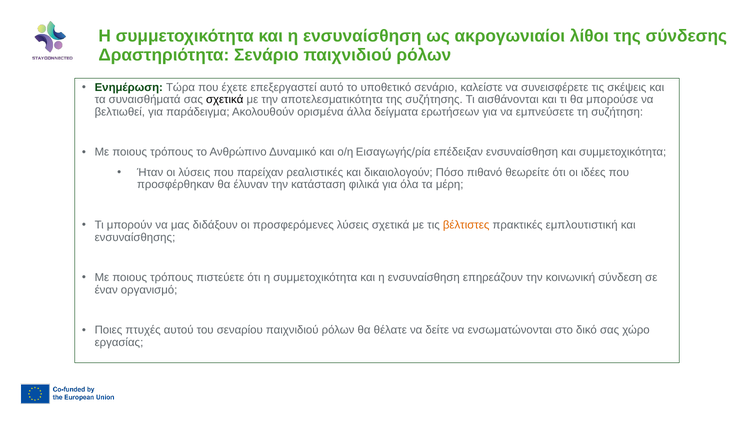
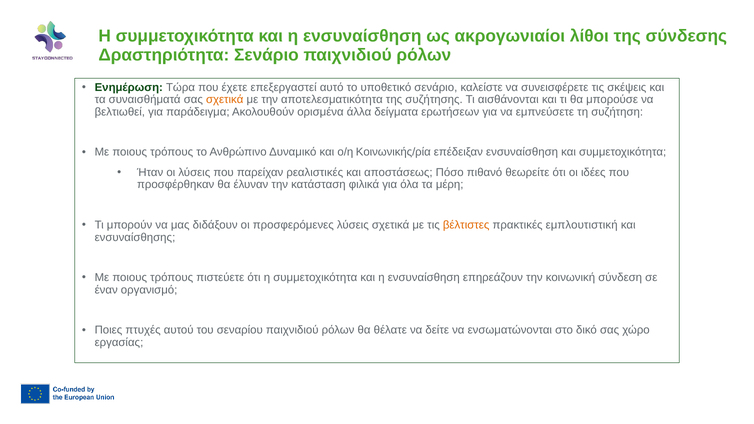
σχετικά at (225, 100) colour: black -> orange
Εισαγωγής/ρία: Εισαγωγής/ρία -> Κοινωνικής/ρία
δικαιολογούν: δικαιολογούν -> αποστάσεως
